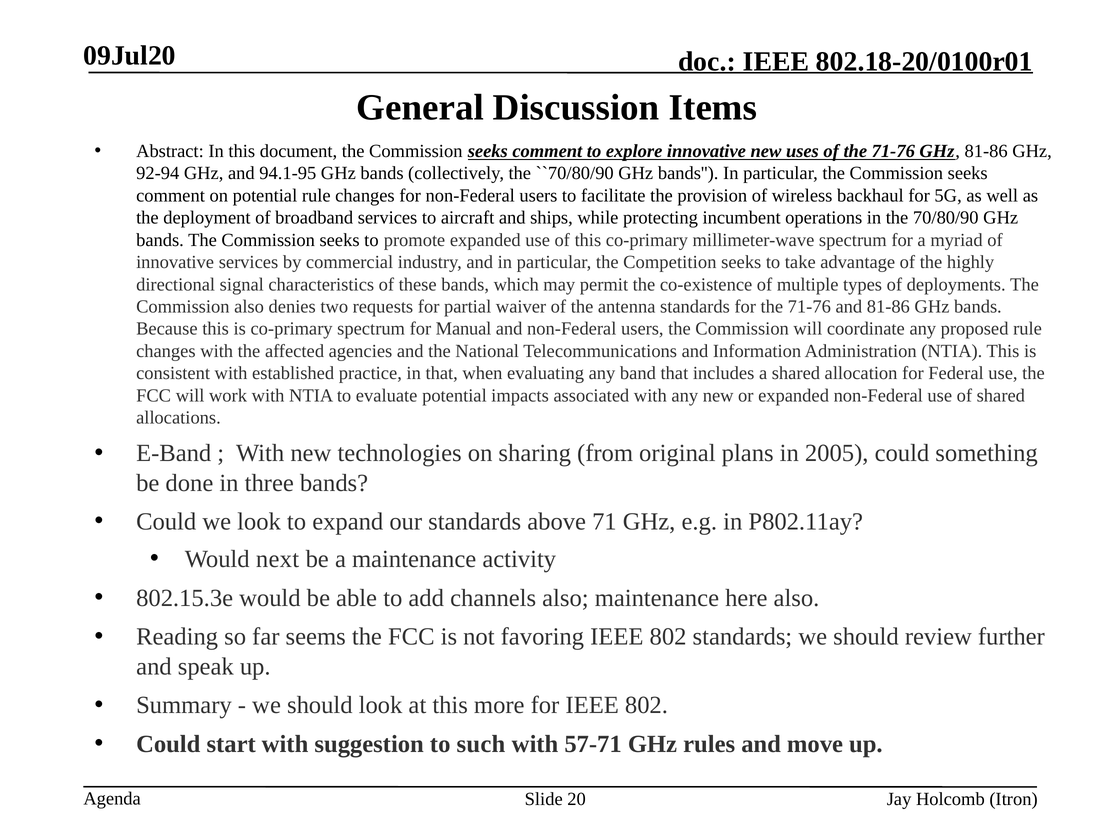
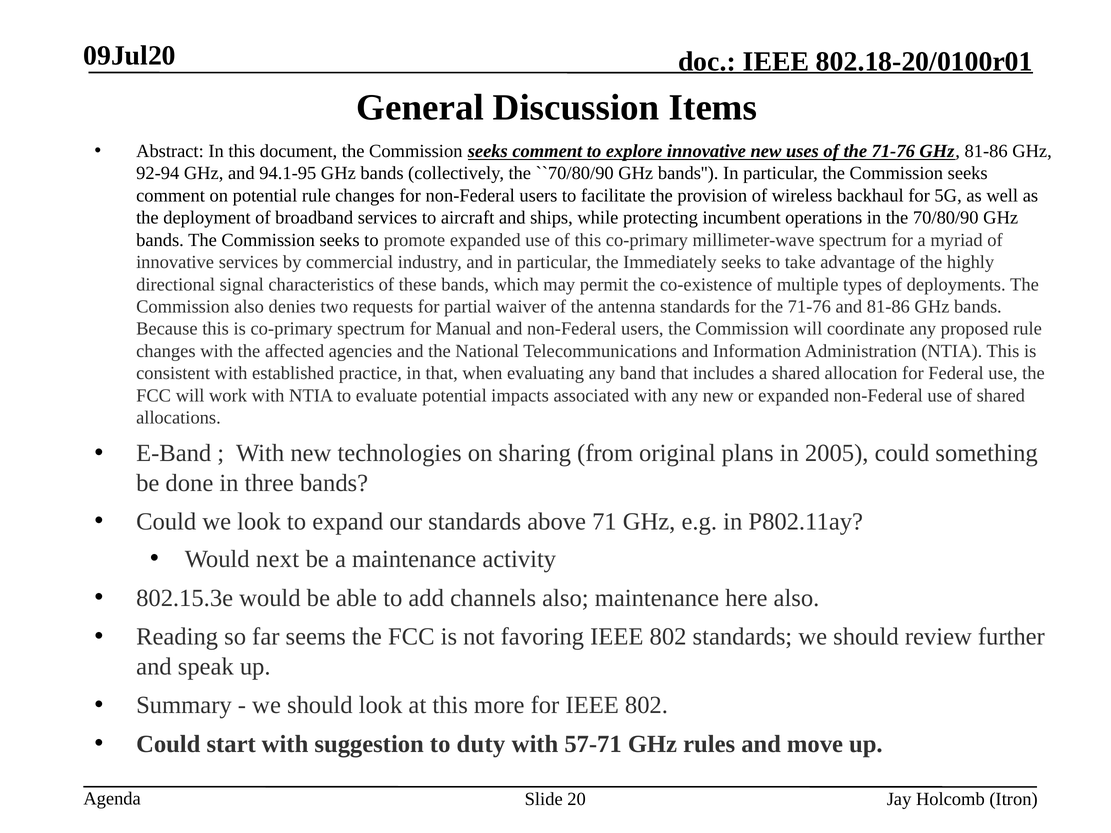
Competition: Competition -> Immediately
such: such -> duty
